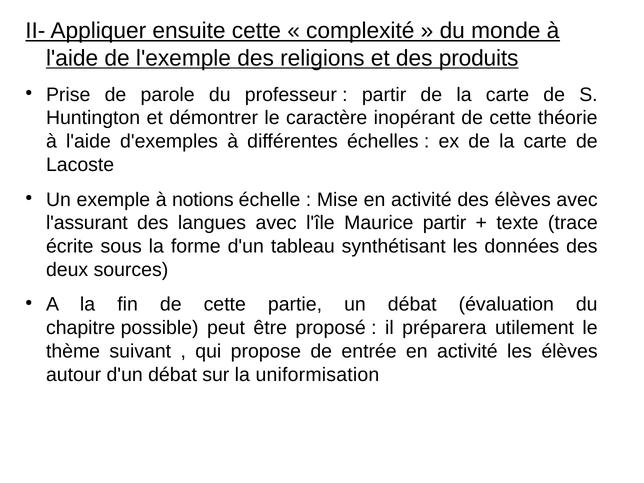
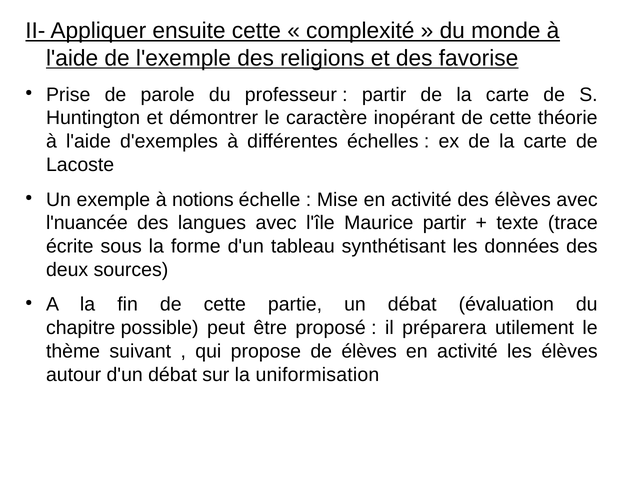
produits: produits -> favorise
l'assurant: l'assurant -> l'nuancée
de entrée: entrée -> élèves
